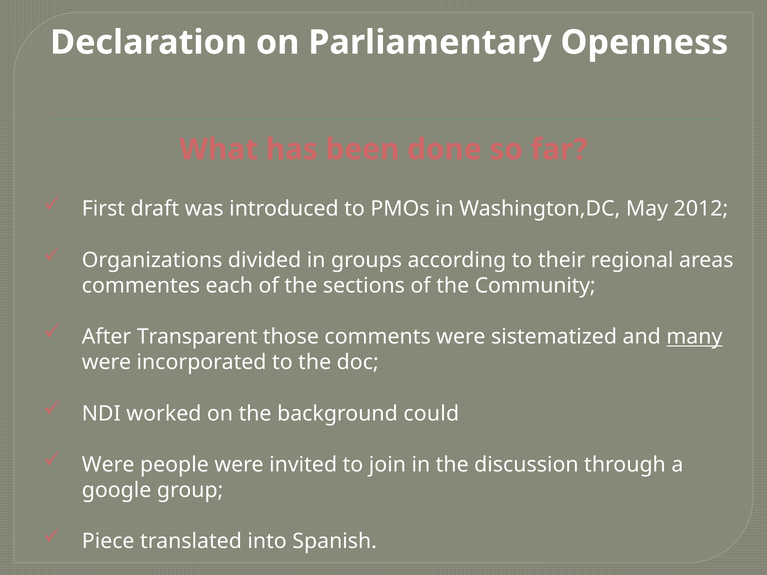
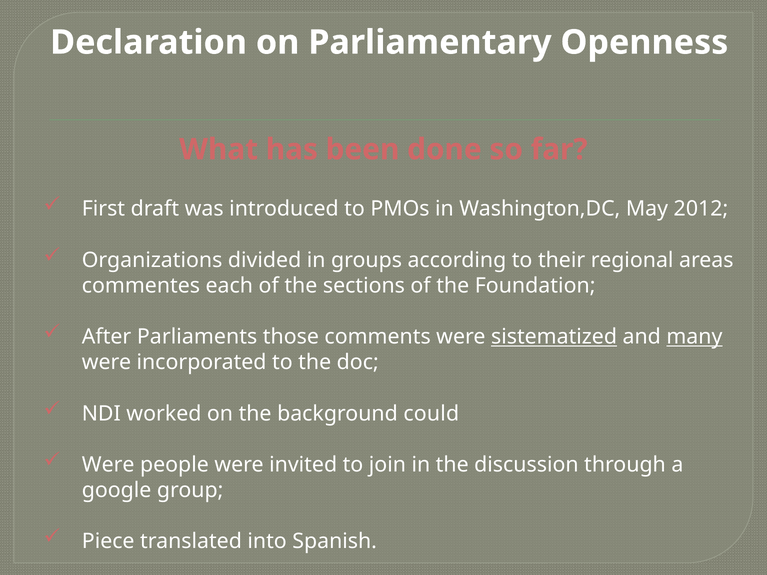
Community: Community -> Foundation
Transparent: Transparent -> Parliaments
sistematized underline: none -> present
